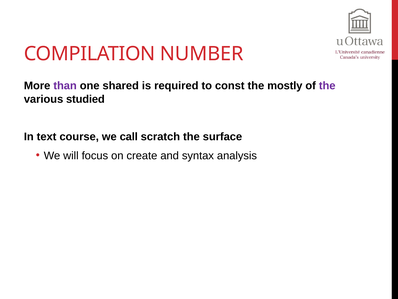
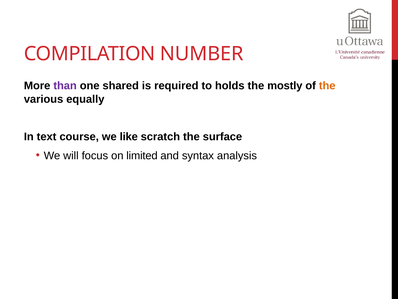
const: const -> holds
the at (327, 86) colour: purple -> orange
studied: studied -> equally
call: call -> like
create: create -> limited
